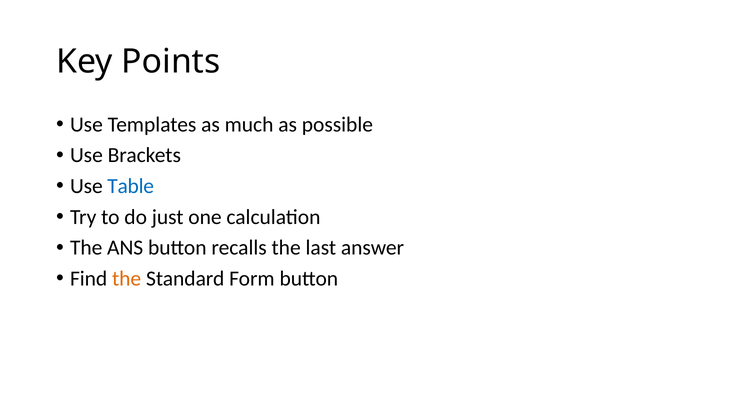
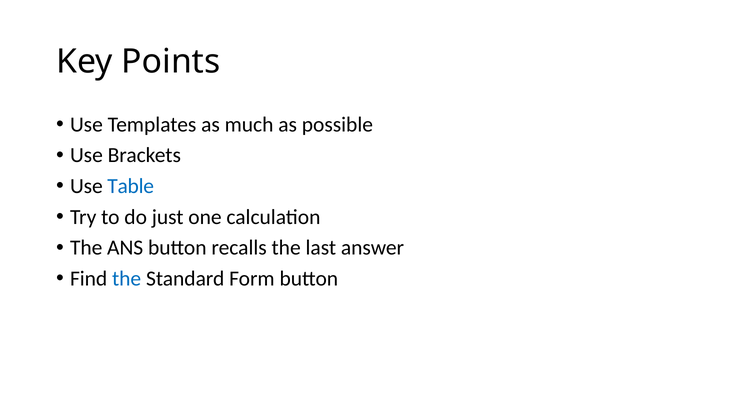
the at (127, 279) colour: orange -> blue
